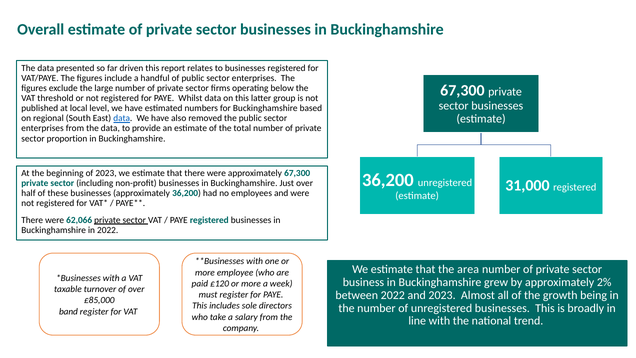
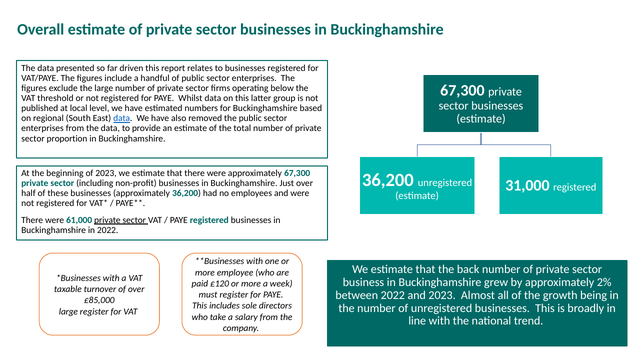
62,066: 62,066 -> 61,000
area: area -> back
band at (68, 311): band -> large
